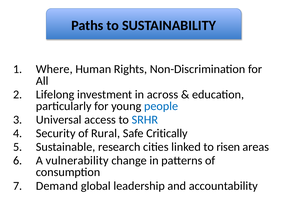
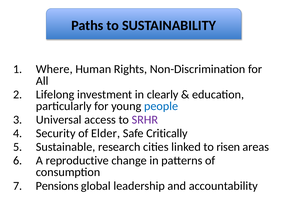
across: across -> clearly
SRHR colour: blue -> purple
Rural: Rural -> Elder
vulnerability: vulnerability -> reproductive
Demand: Demand -> Pensions
